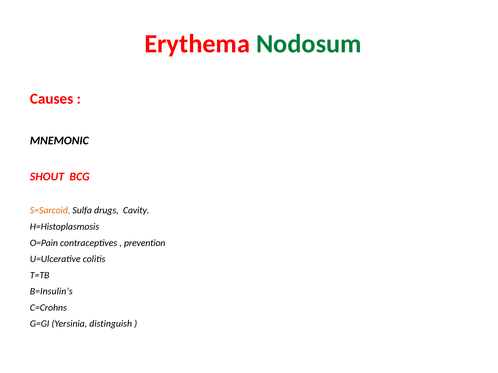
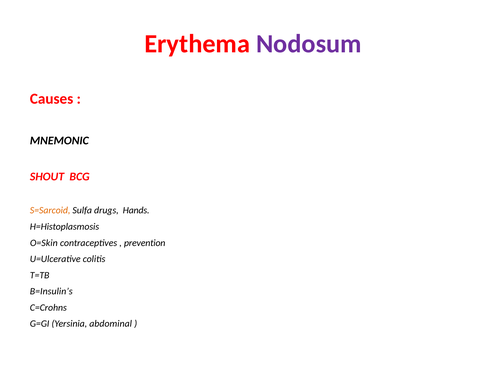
Nodosum colour: green -> purple
Cavity: Cavity -> Hands
O=Pain: O=Pain -> O=Skin
distinguish: distinguish -> abdominal
